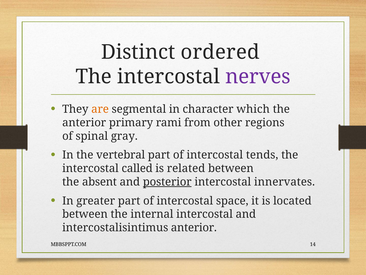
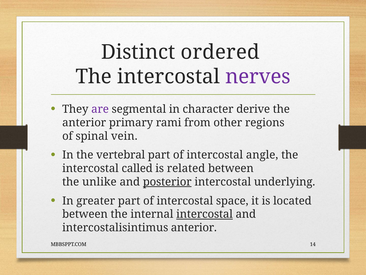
are colour: orange -> purple
which: which -> derive
gray: gray -> vein
tends: tends -> angle
absent: absent -> unlike
innervates: innervates -> underlying
intercostal at (205, 214) underline: none -> present
